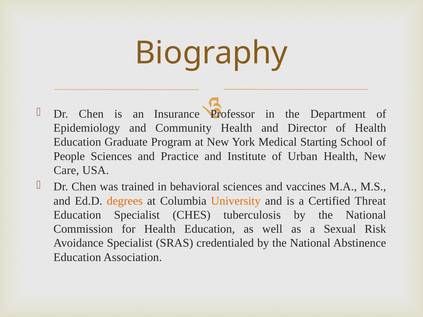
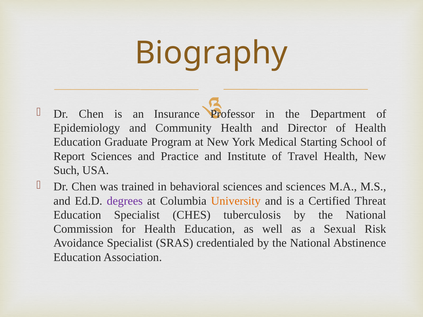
People: People -> Report
Urban: Urban -> Travel
Care: Care -> Such
and vaccines: vaccines -> sciences
degrees colour: orange -> purple
